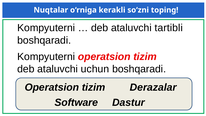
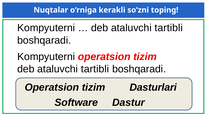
uchun at (95, 69): uchun -> tartibli
Derazalar: Derazalar -> Dasturlari
